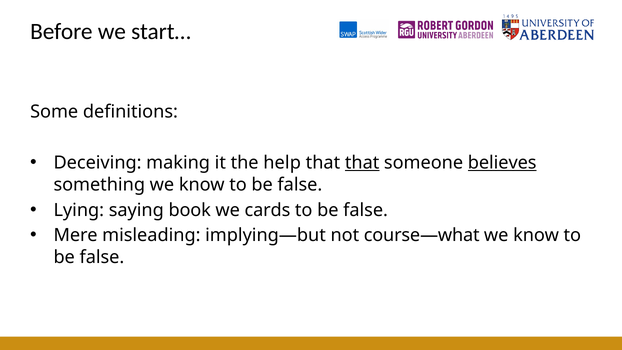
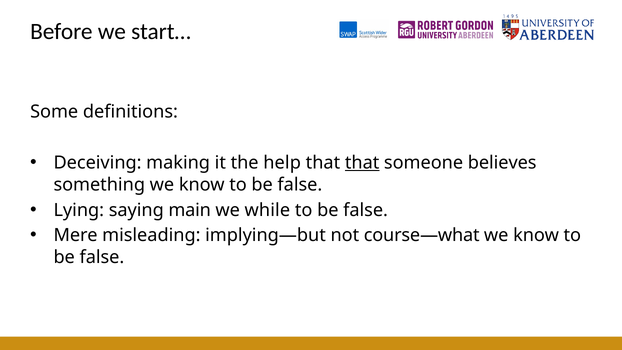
believes underline: present -> none
book: book -> main
cards: cards -> while
